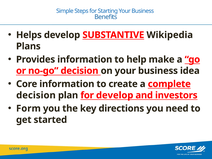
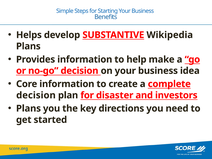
for develop: develop -> disaster
Form at (28, 108): Form -> Plans
